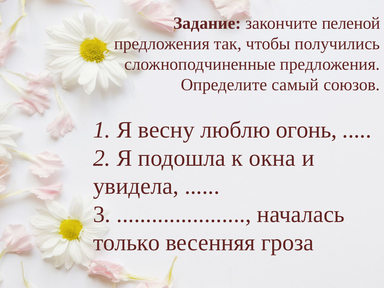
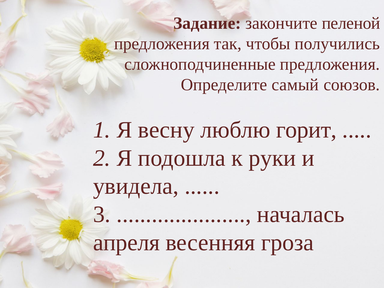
огонь: огонь -> горит
окна: окна -> руки
только: только -> апреля
